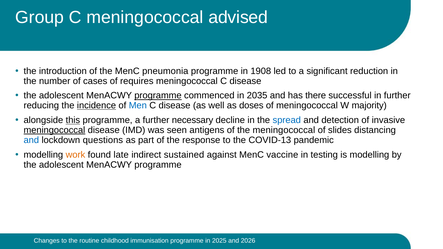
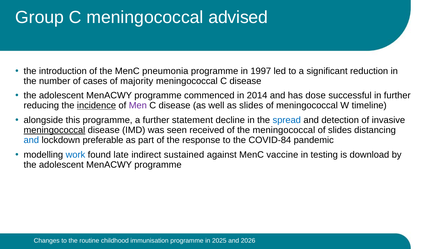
1908: 1908 -> 1997
requires: requires -> majority
programme at (158, 96) underline: present -> none
2035: 2035 -> 2014
there: there -> dose
Men colour: blue -> purple
as doses: doses -> slides
majority: majority -> timeline
this underline: present -> none
necessary: necessary -> statement
antigens: antigens -> received
questions: questions -> preferable
COVID-13: COVID-13 -> COVID-84
work colour: orange -> blue
is modelling: modelling -> download
